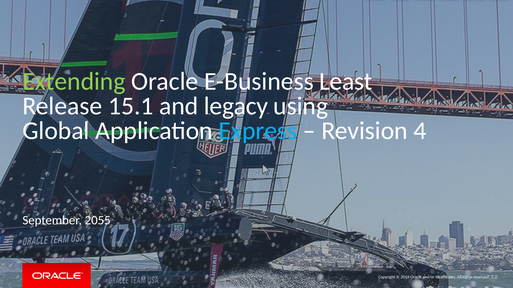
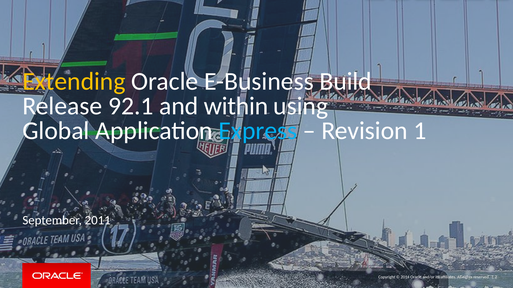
Extending colour: light green -> yellow
Least: Least -> Build
15.1: 15.1 -> 92.1
legacy: legacy -> within
4: 4 -> 1
2055: 2055 -> 2011
